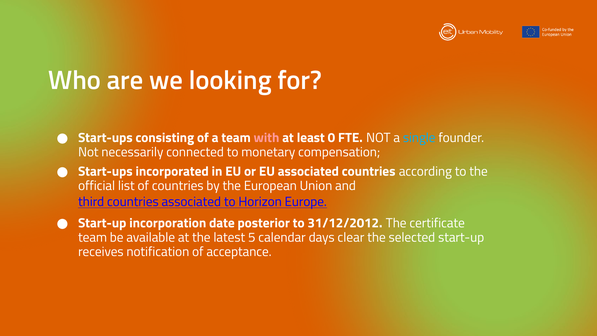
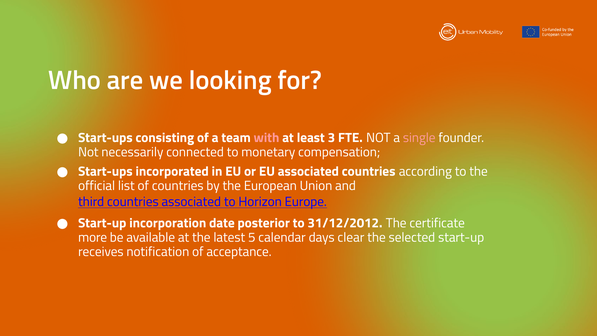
0: 0 -> 3
single colour: light blue -> pink
team at (93, 237): team -> more
